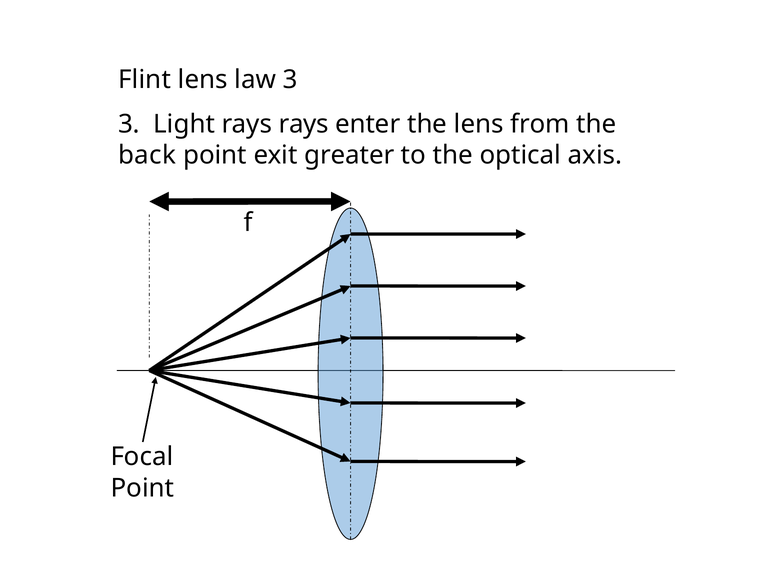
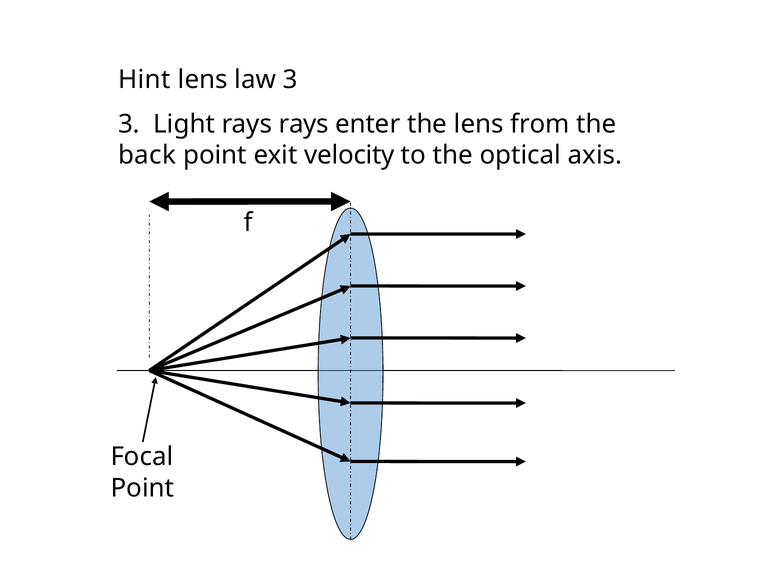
Flint: Flint -> Hint
greater: greater -> velocity
